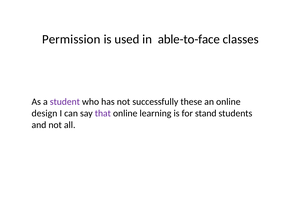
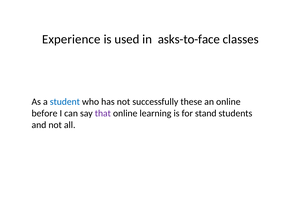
Permission: Permission -> Experience
able-to-face: able-to-face -> asks-to-face
student colour: purple -> blue
design: design -> before
